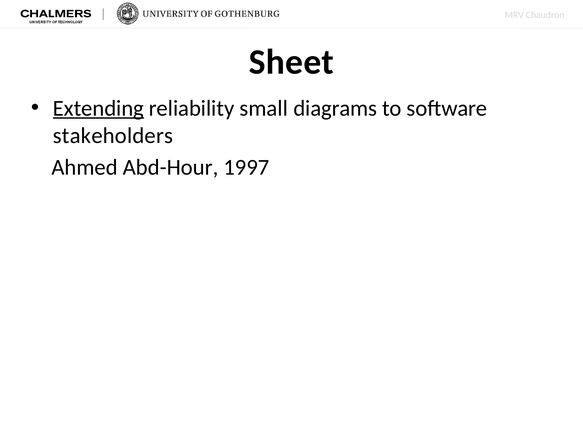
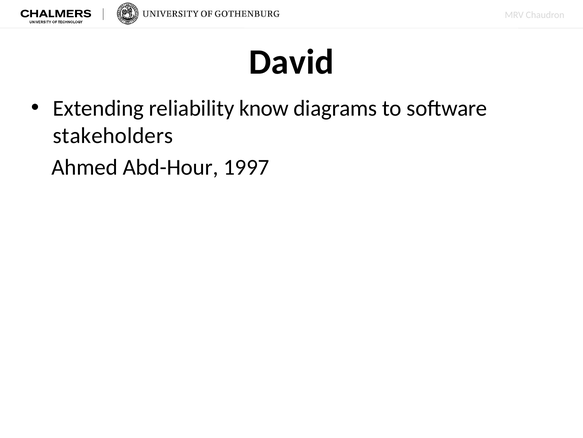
Sheet: Sheet -> David
Extending underline: present -> none
small: small -> know
